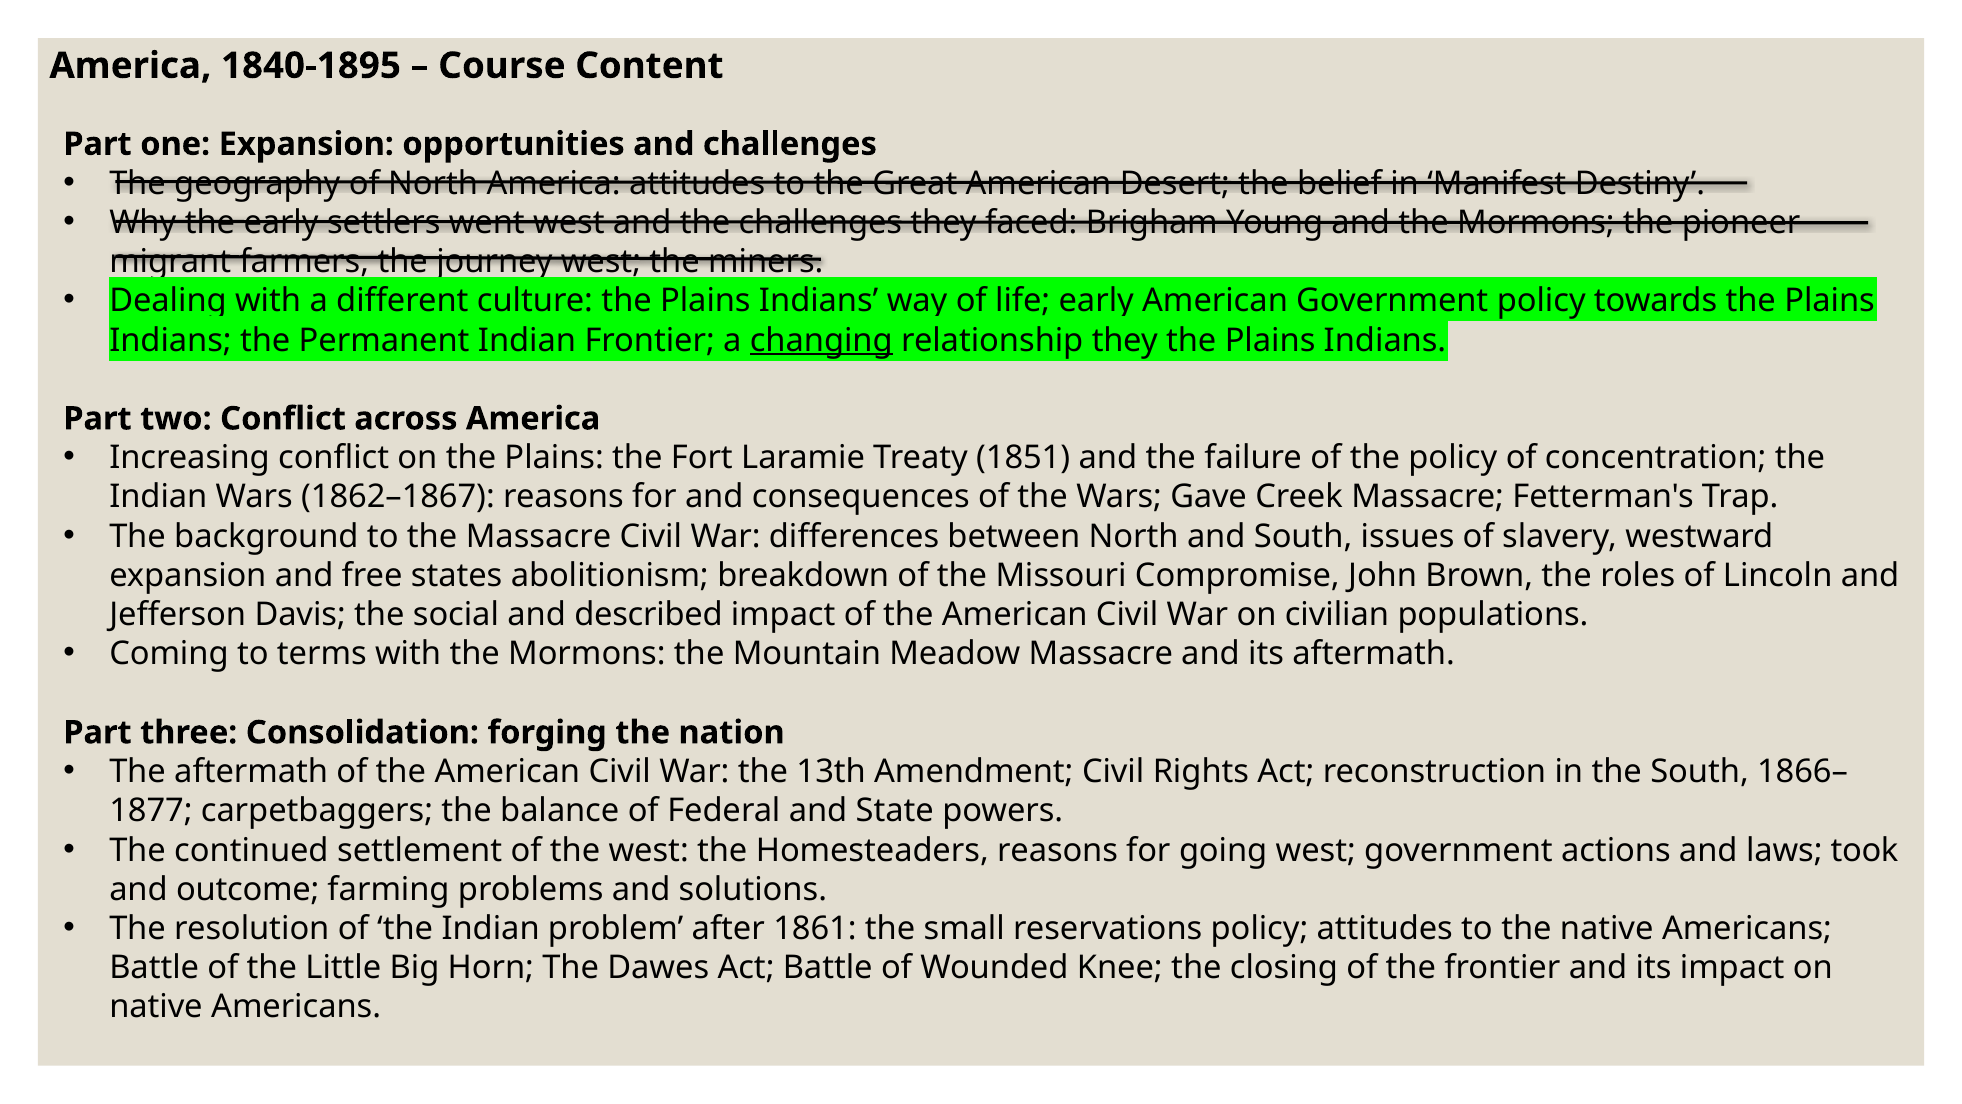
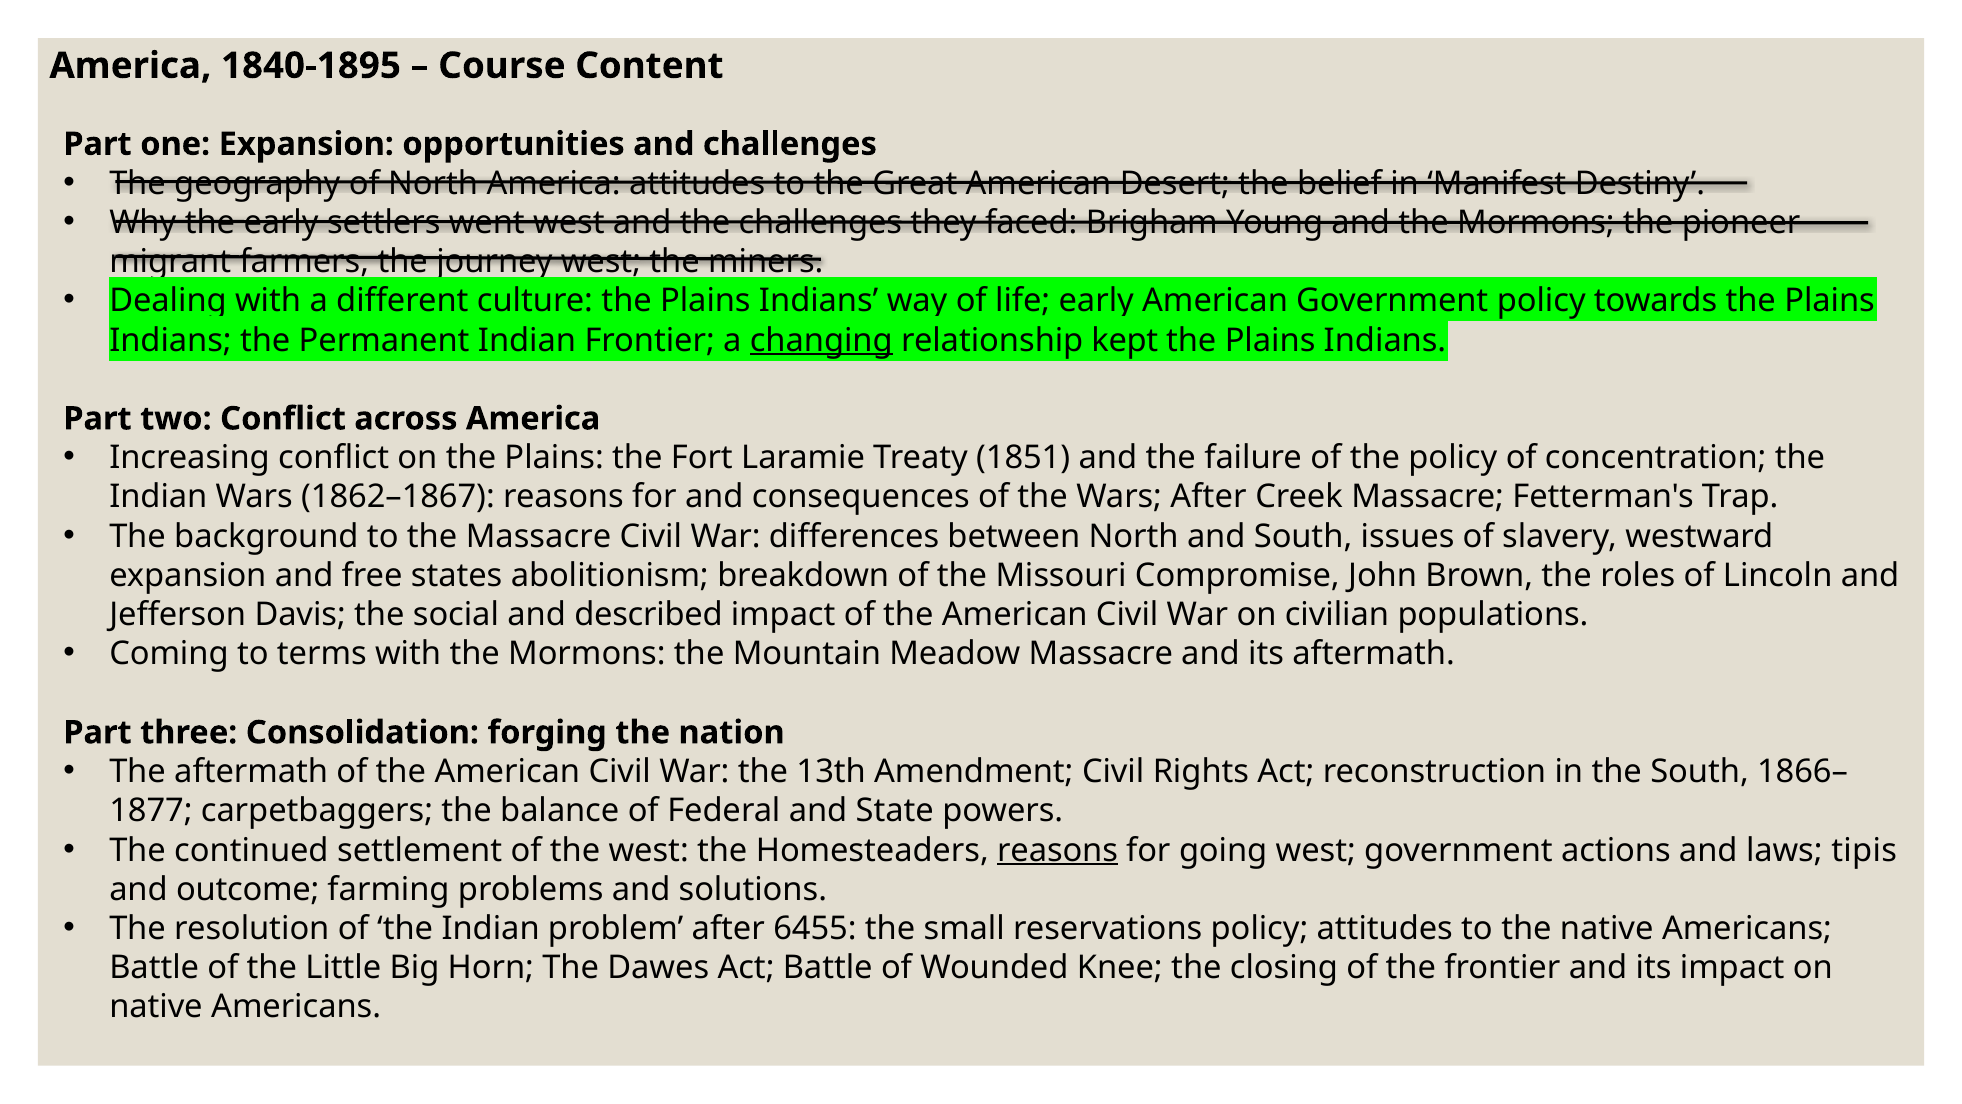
relationship they: they -> kept
Wars Gave: Gave -> After
reasons at (1058, 850) underline: none -> present
took: took -> tipis
1861: 1861 -> 6455
